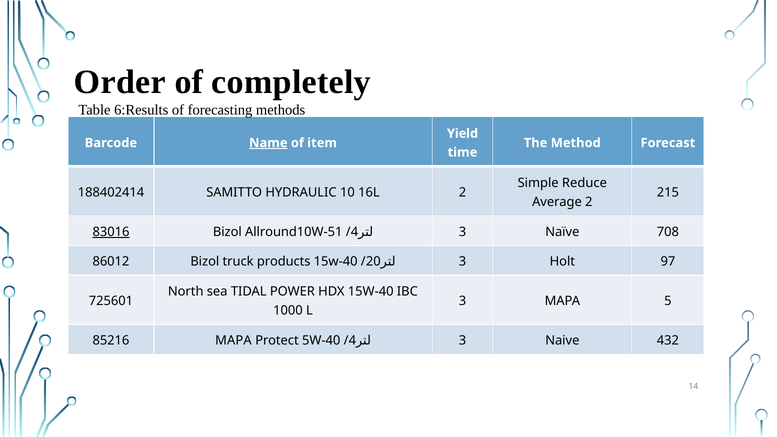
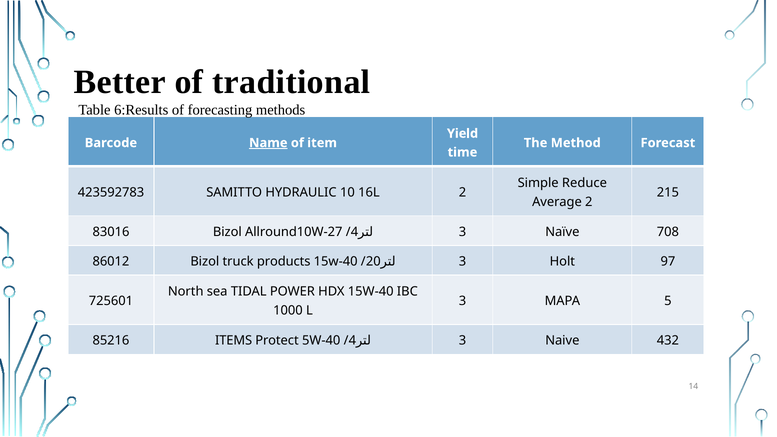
Order: Order -> Better
completely: completely -> traditional
188402414: 188402414 -> 423592783
83016 underline: present -> none
Allround10W-51: Allround10W-51 -> Allround10W-27
85216 MAPA: MAPA -> ITEMS
